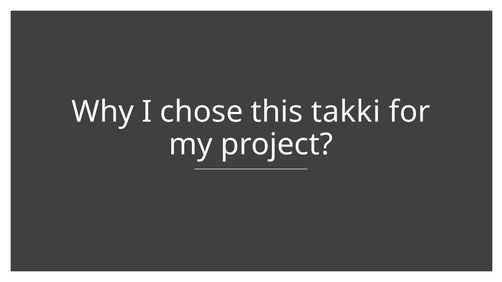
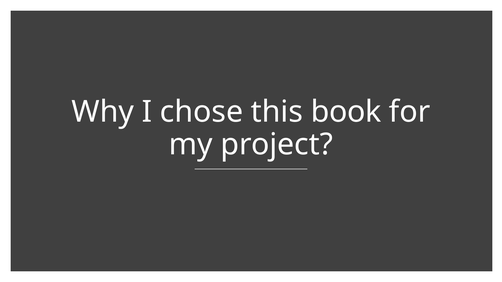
takki: takki -> book
